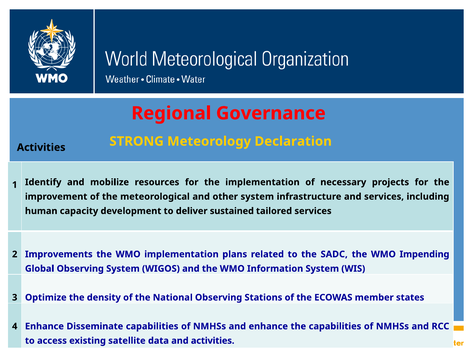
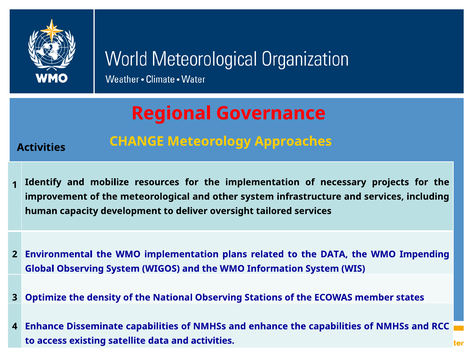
STRONG: STRONG -> CHANGE
Declaration: Declaration -> Approaches
sustained: sustained -> oversight
Improvements: Improvements -> Environmental
the SADC: SADC -> DATA
